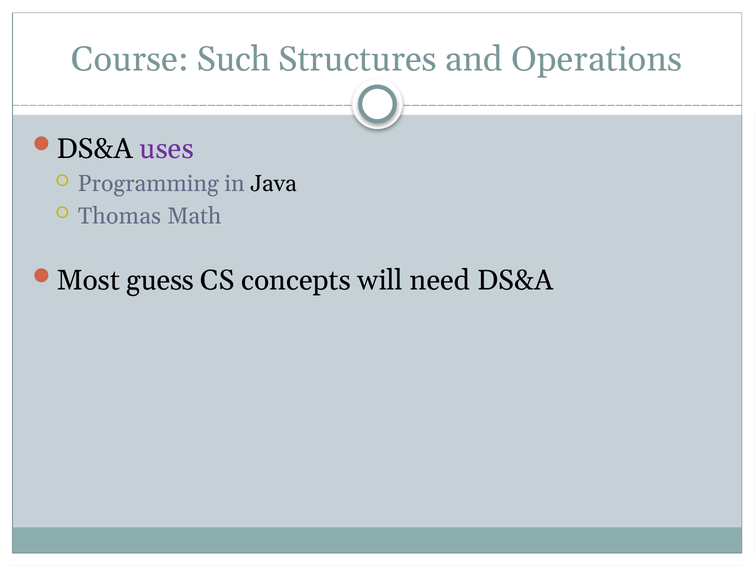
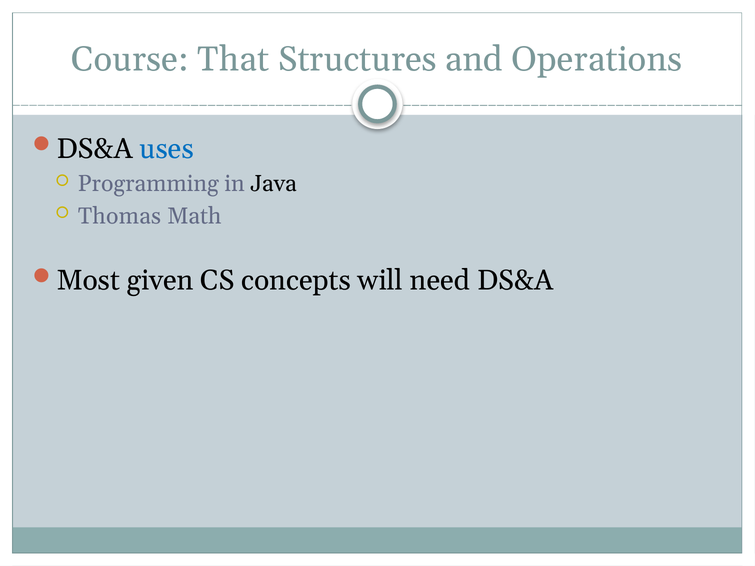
Such: Such -> That
uses colour: purple -> blue
guess: guess -> given
